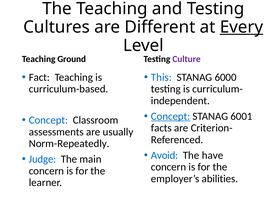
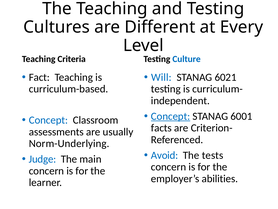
Every underline: present -> none
Ground: Ground -> Criteria
Culture colour: purple -> blue
This: This -> Will
6000: 6000 -> 6021
Norm-Repeatedly: Norm-Repeatedly -> Norm-Underlying
have: have -> tests
